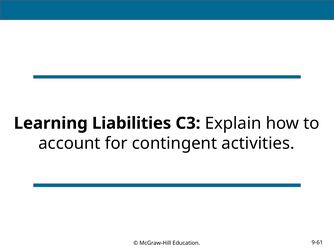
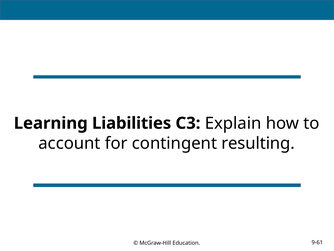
activities: activities -> resulting
